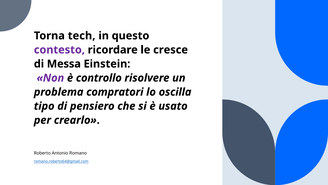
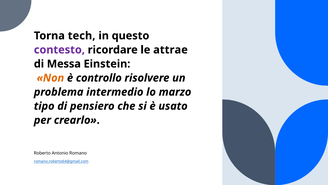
cresce: cresce -> attrae
Non colour: purple -> orange
compratori: compratori -> intermedio
oscilla: oscilla -> marzo
